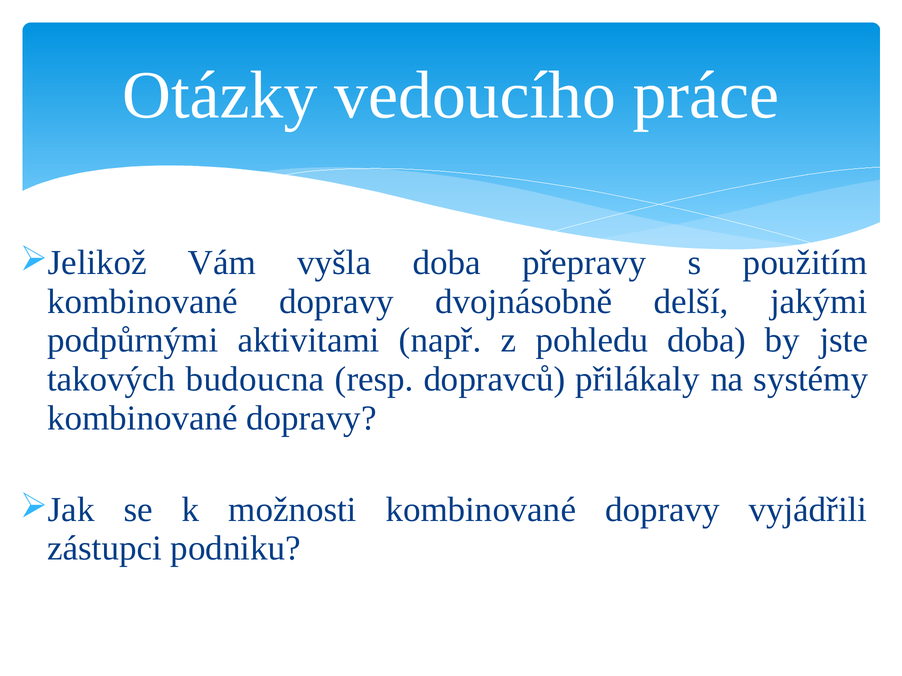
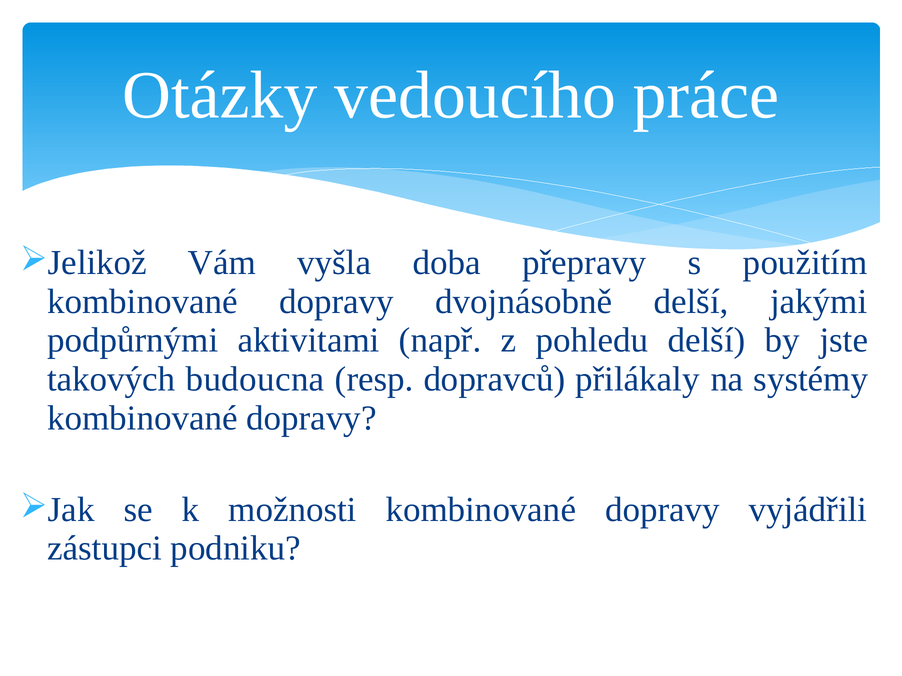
pohledu doba: doba -> delší
